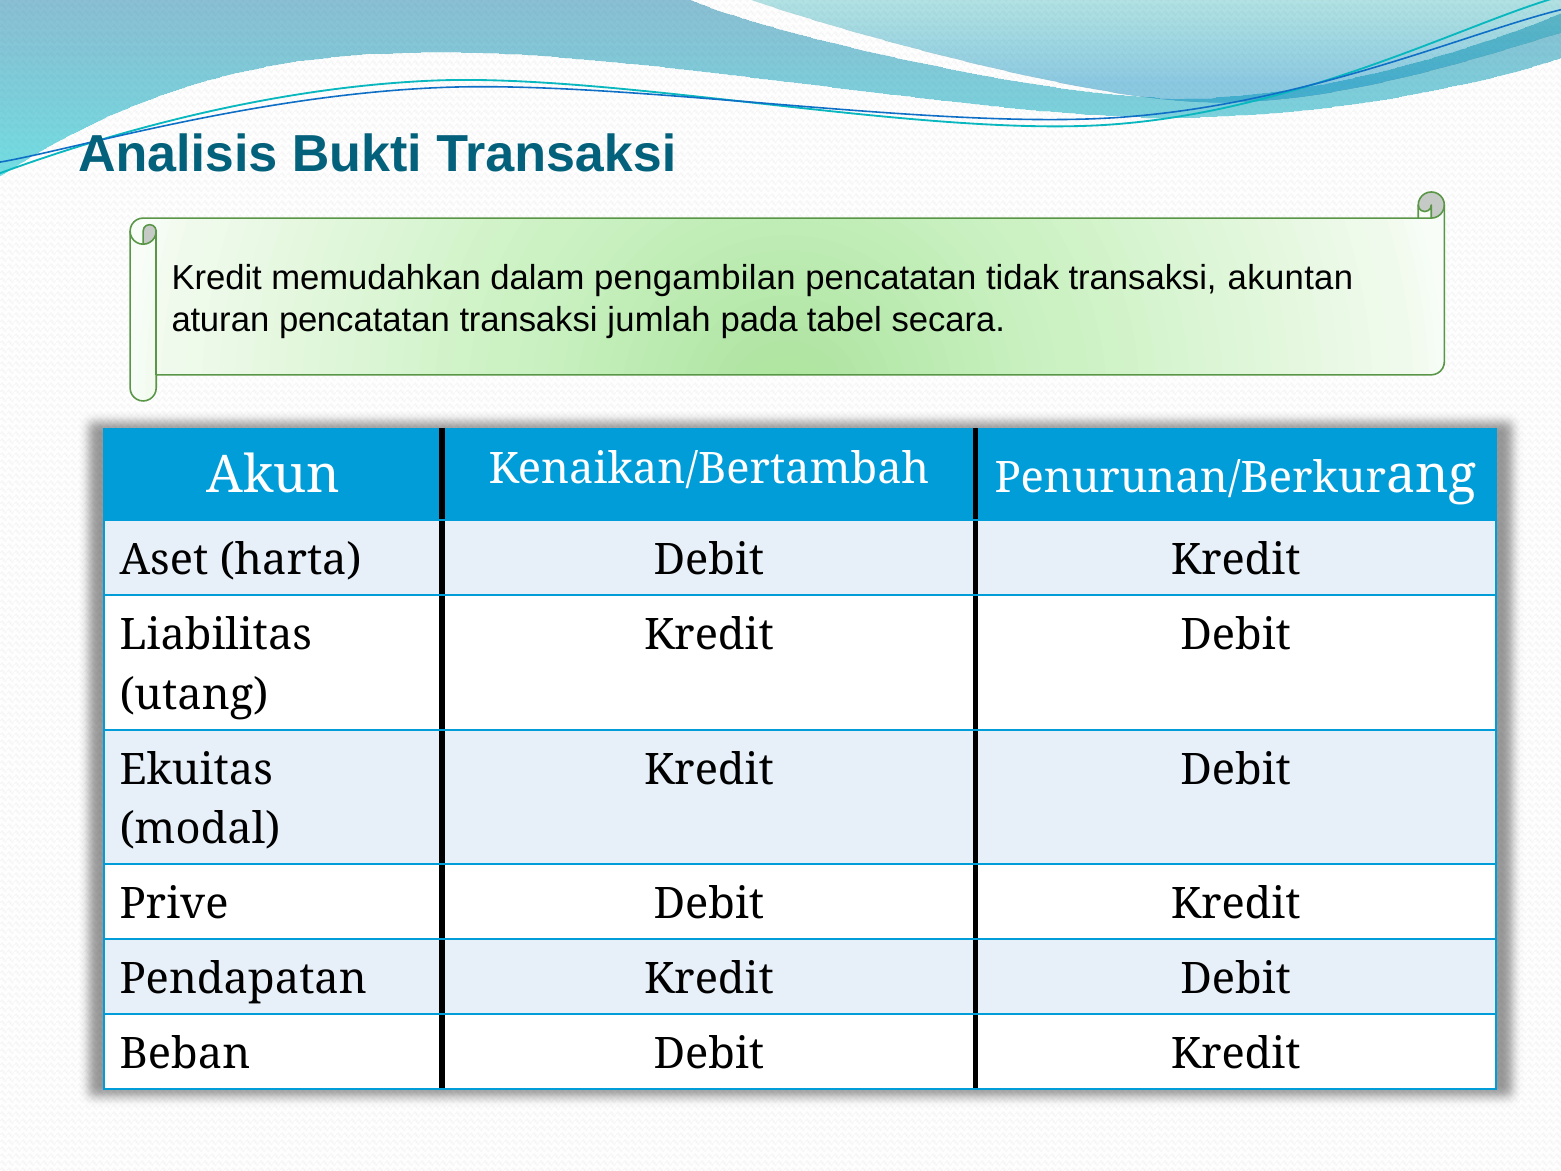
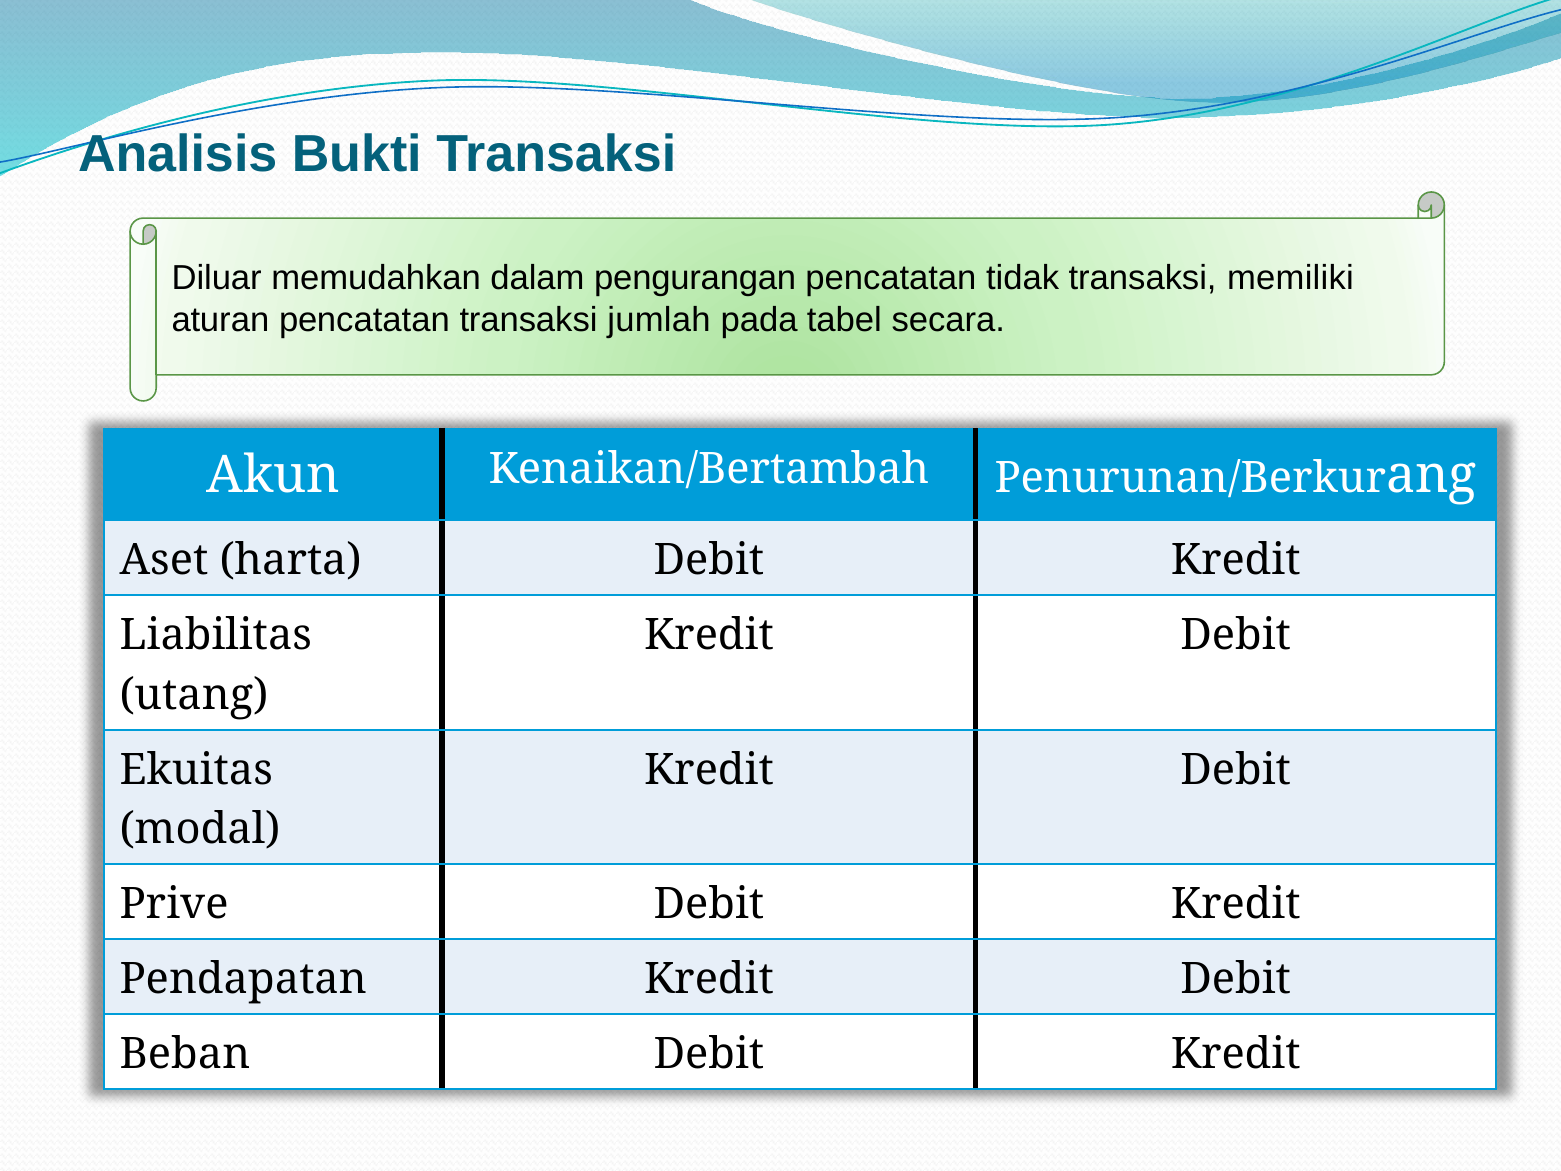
Kredit at (217, 278): Kredit -> Diluar
pengambilan: pengambilan -> pengurangan
akuntan: akuntan -> memiliki
